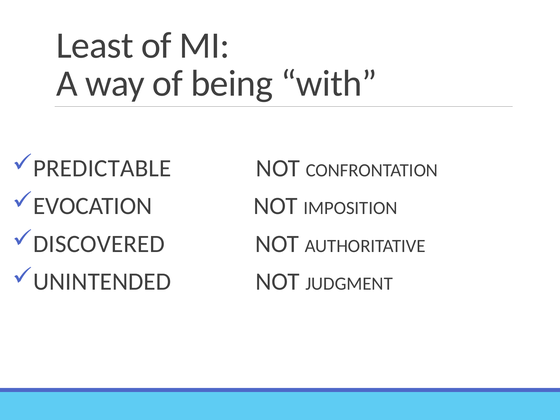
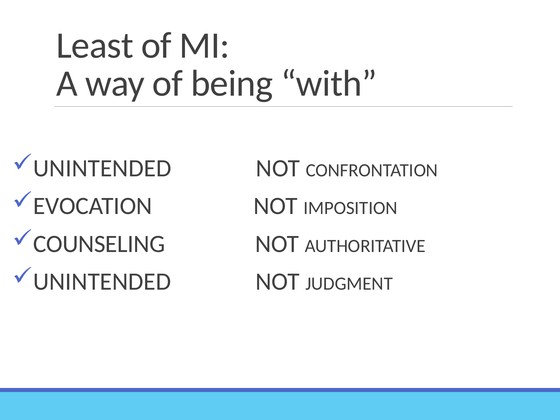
PREDICTABLE at (102, 168): PREDICTABLE -> UNINTENDED
DISCOVERED: DISCOVERED -> COUNSELING
